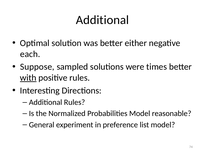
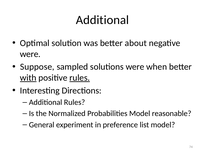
either: either -> about
each at (30, 54): each -> were
times: times -> when
rules at (80, 78) underline: none -> present
